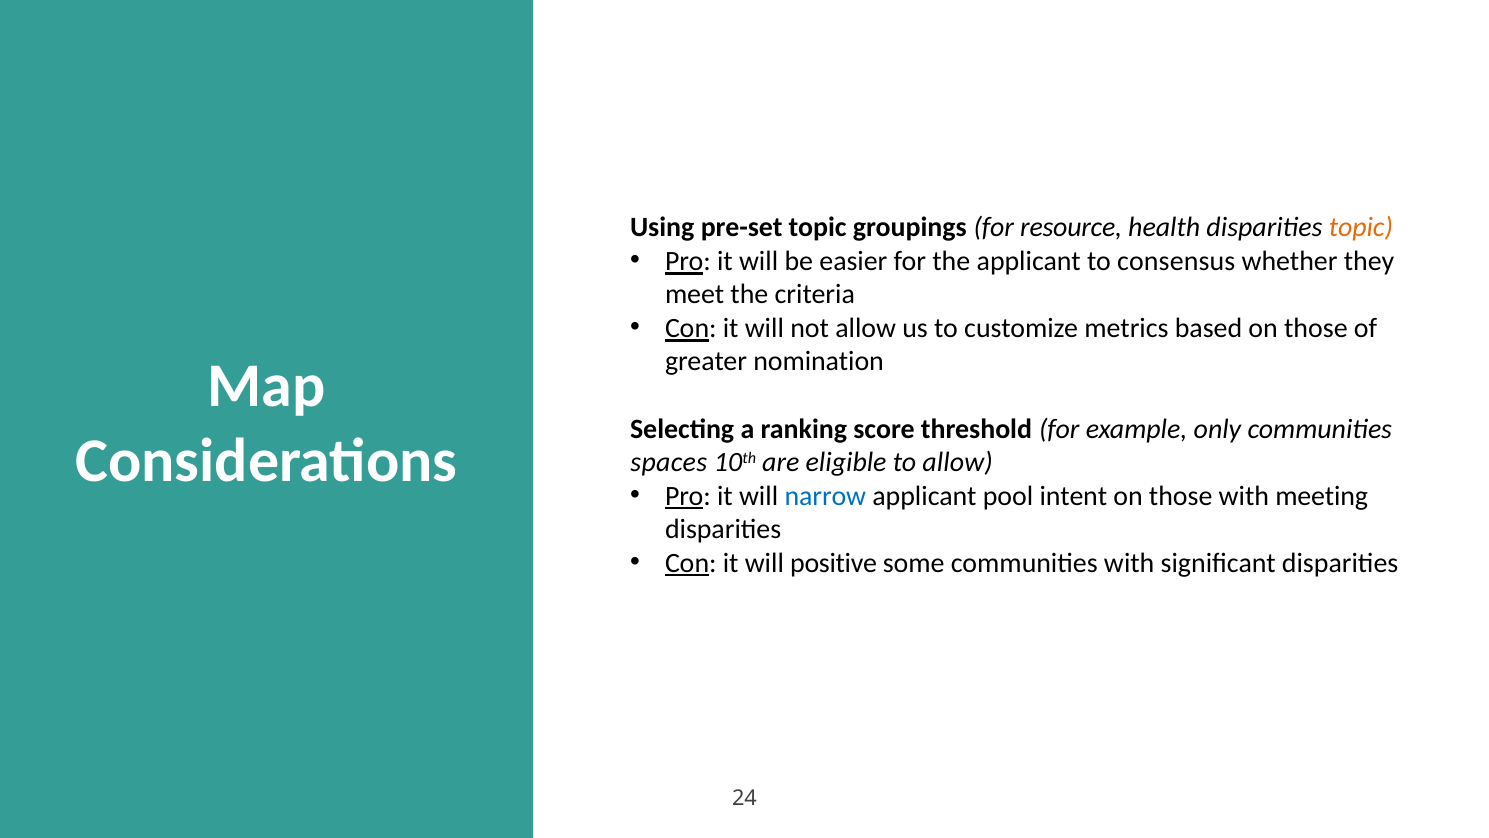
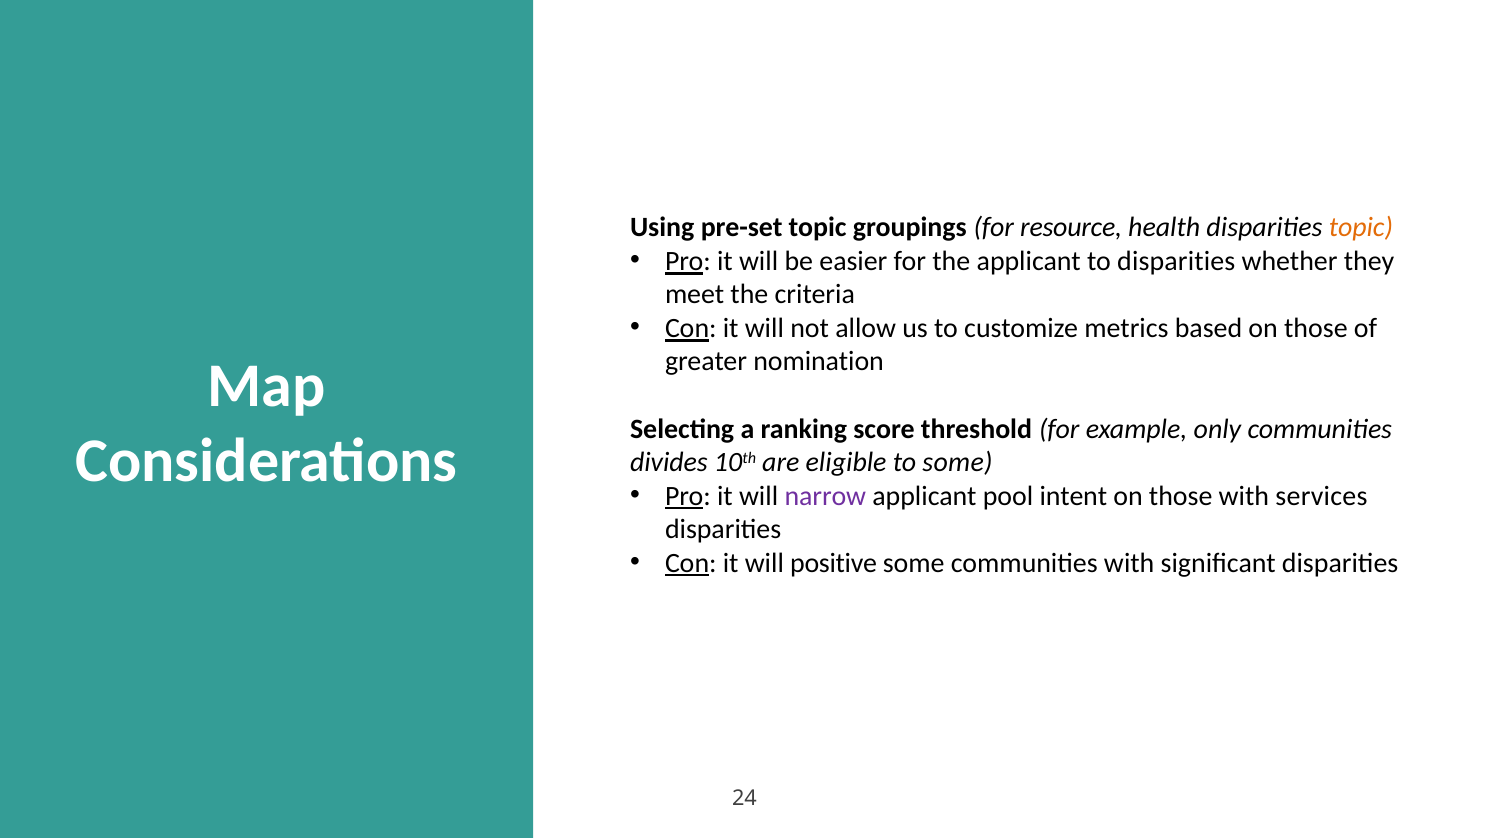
to consensus: consensus -> disparities
spaces: spaces -> divides
to allow: allow -> some
narrow colour: blue -> purple
meeting: meeting -> services
